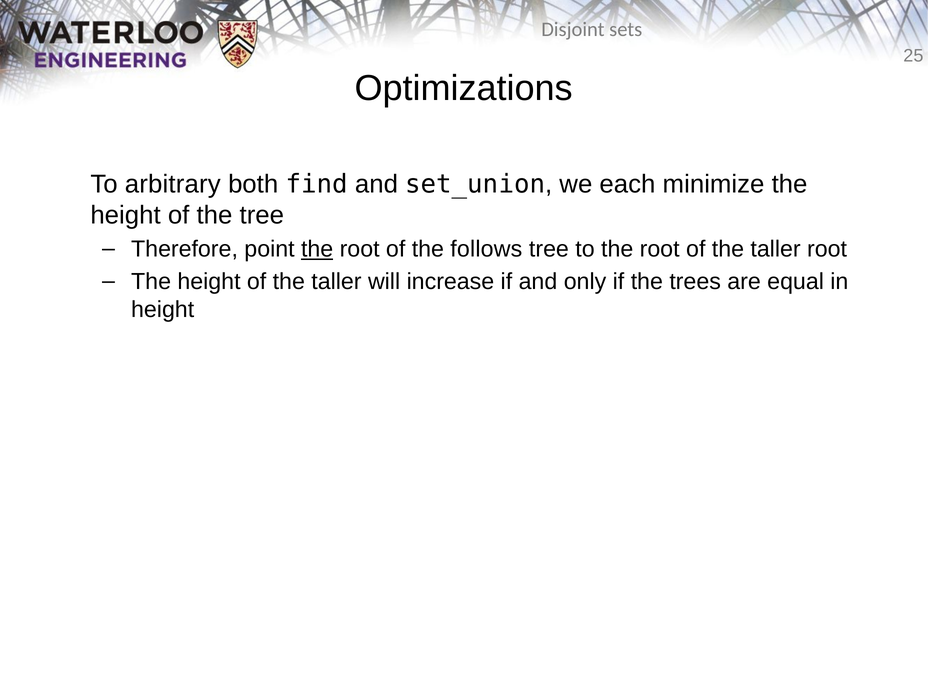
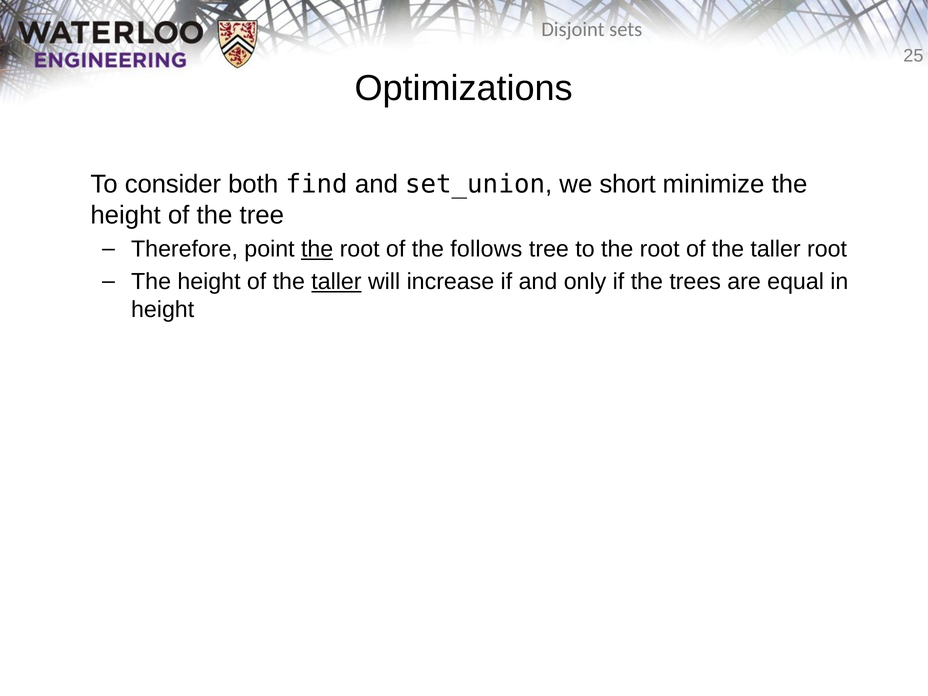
arbitrary: arbitrary -> consider
each: each -> short
taller at (336, 282) underline: none -> present
